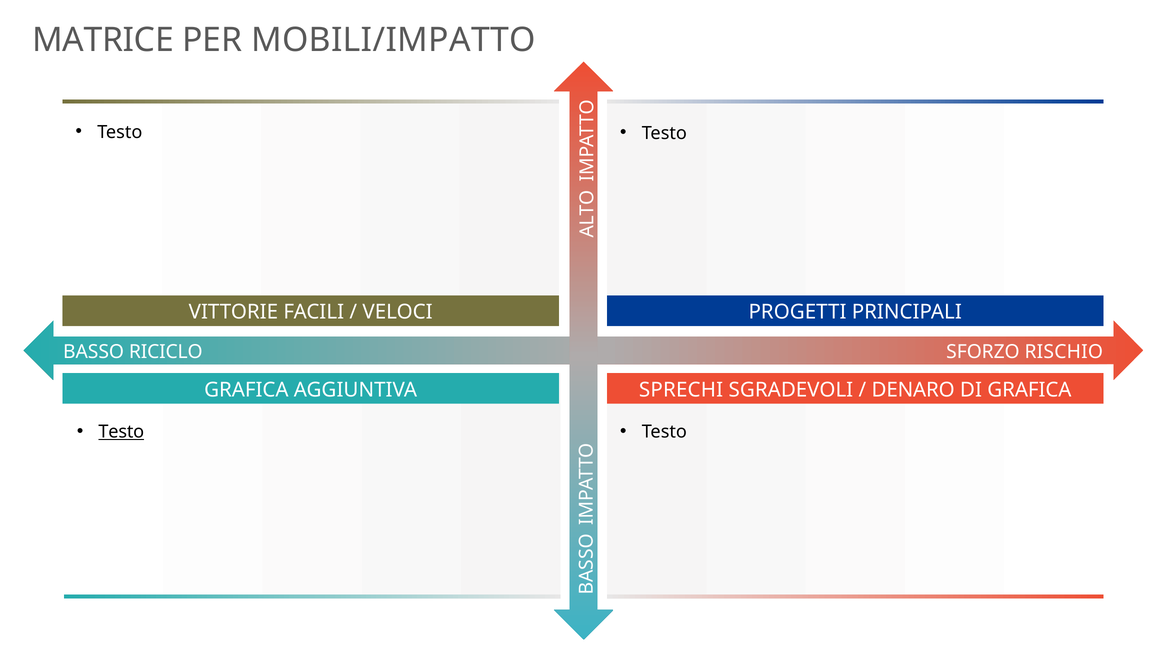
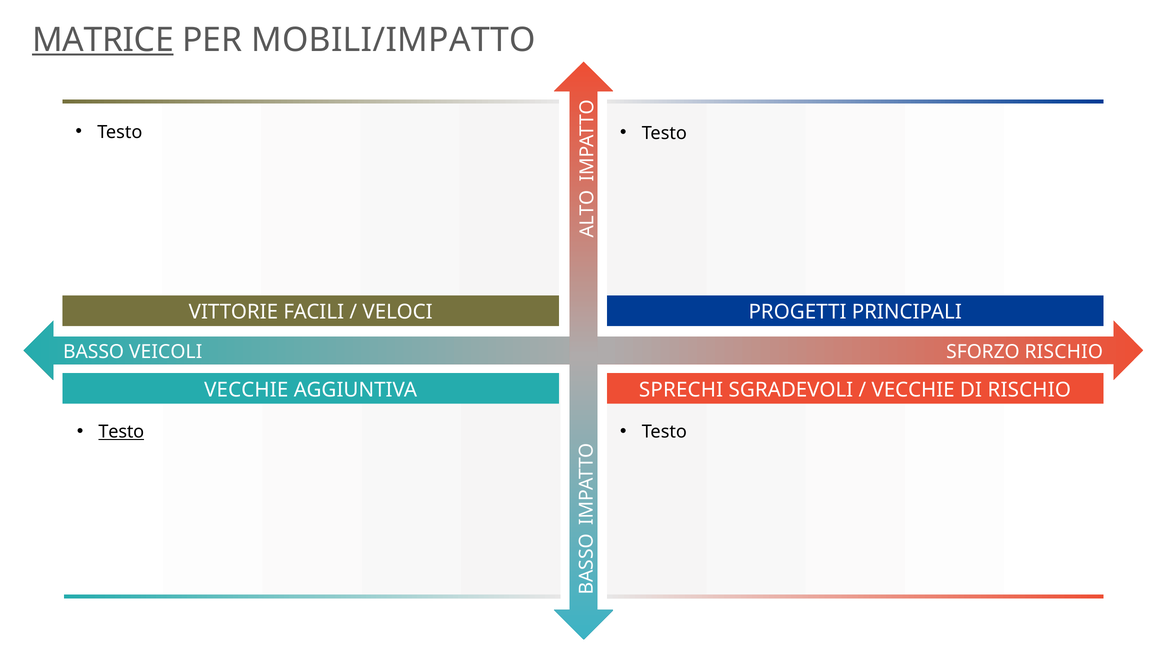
MATRICE underline: none -> present
RICICLO: RICICLO -> VEICOLI
GRAFICA at (246, 390): GRAFICA -> VECCHIE
DENARO at (913, 390): DENARO -> VECCHIE
DI GRAFICA: GRAFICA -> RISCHIO
